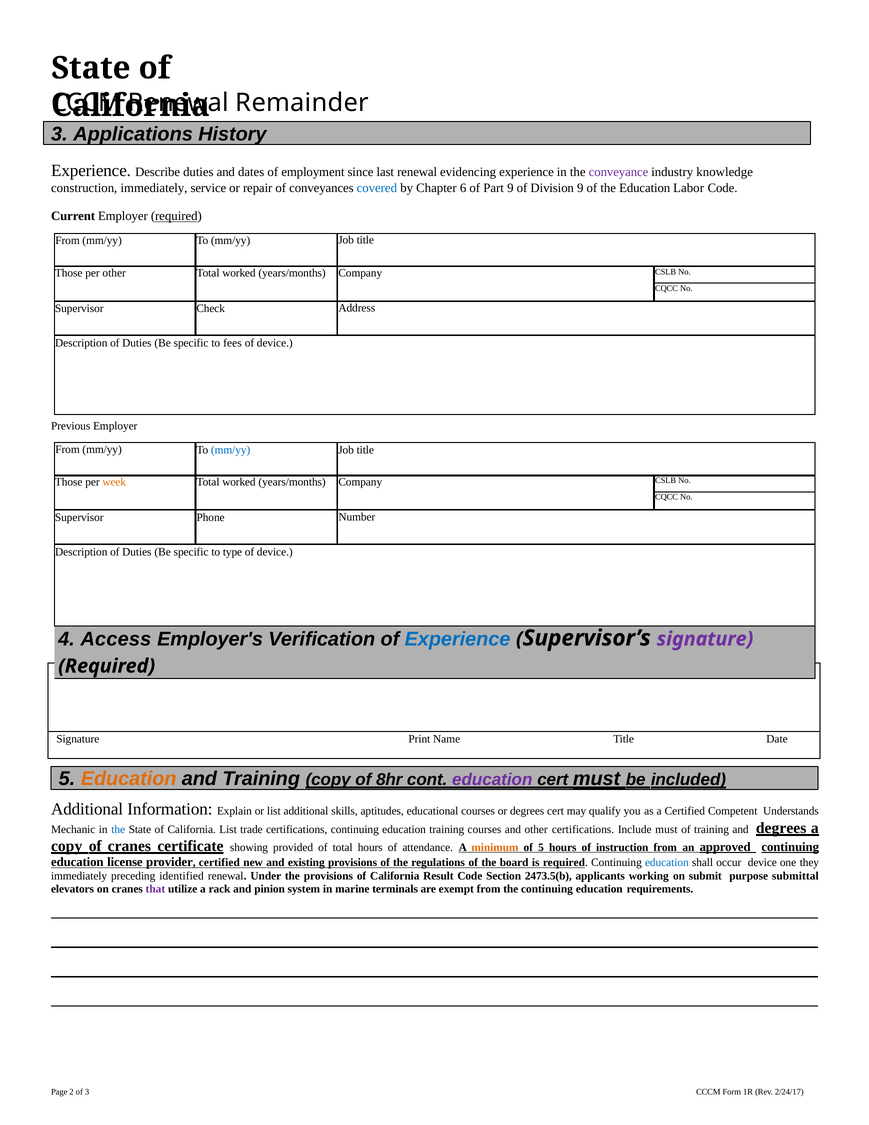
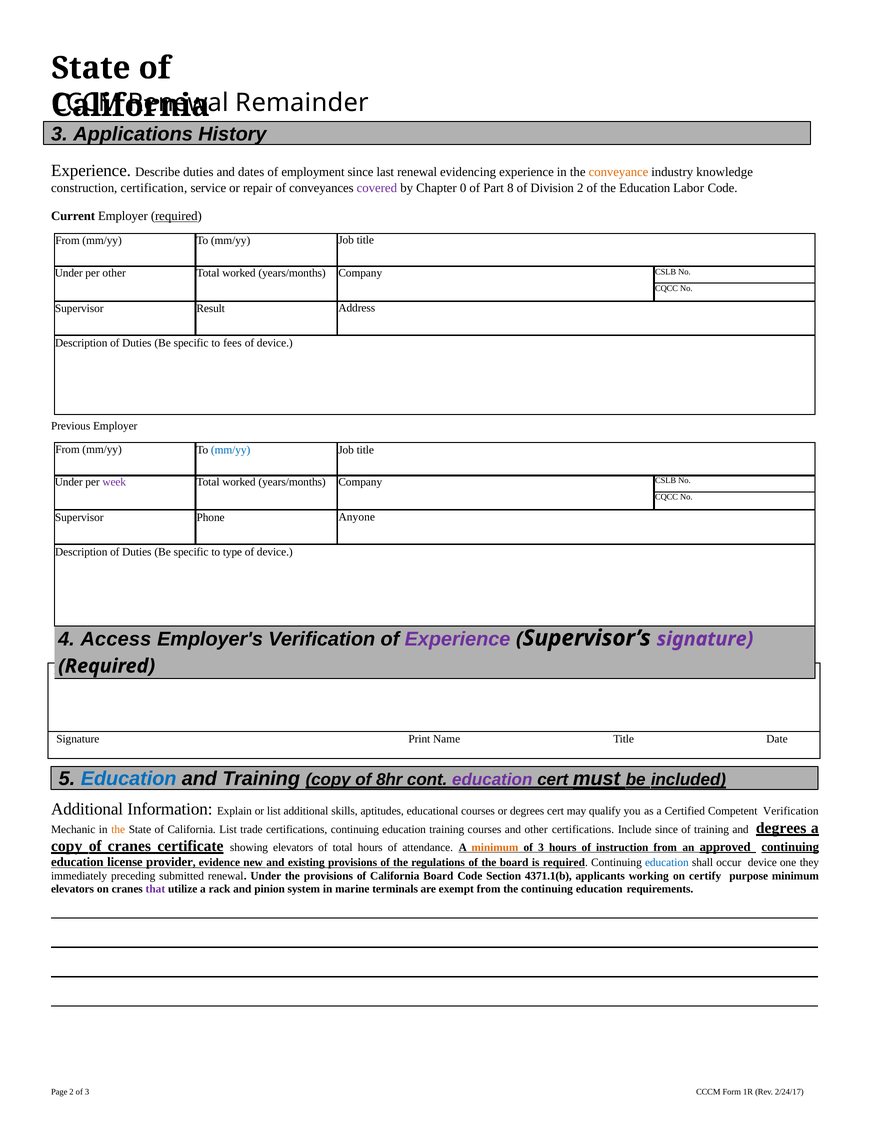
conveyance colour: purple -> orange
construction immediately: immediately -> certification
covered colour: blue -> purple
6: 6 -> 0
Part 9: 9 -> 8
Division 9: 9 -> 2
Those at (69, 273): Those -> Under
Check: Check -> Result
Those at (69, 482): Those -> Under
week colour: orange -> purple
Number: Number -> Anyone
Experience at (458, 639) colour: blue -> purple
Education at (129, 779) colour: orange -> blue
Competent Understands: Understands -> Verification
the at (118, 829) colour: blue -> orange
Include must: must -> since
showing provided: provided -> elevators
5 at (541, 847): 5 -> 3
provider certified: certified -> evidence
identified: identified -> submitted
California Result: Result -> Board
2473.5(b: 2473.5(b -> 4371.1(b
on submit: submit -> certify
purpose submittal: submittal -> minimum
